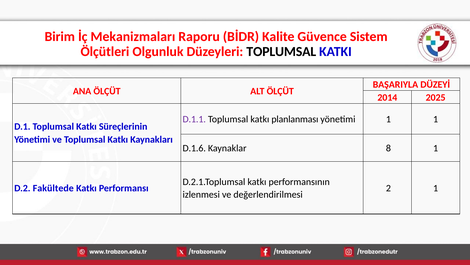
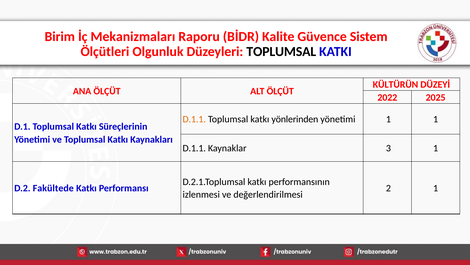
BAŞARIYLA: BAŞARIYLA -> KÜLTÜRÜN
2014: 2014 -> 2022
D.1.1 at (194, 119) colour: purple -> orange
planlanması: planlanması -> yönlerinden
D.1.6 at (194, 148): D.1.6 -> D.1.1
8: 8 -> 3
